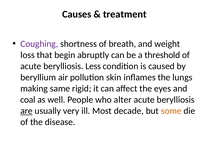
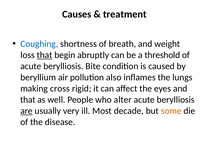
Coughing colour: purple -> blue
that at (45, 55) underline: none -> present
Less: Less -> Bite
skin: skin -> also
same: same -> cross
coal at (28, 100): coal -> that
